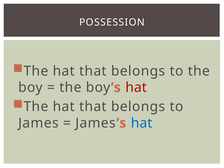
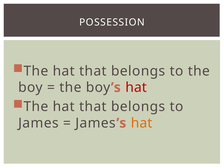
hat at (142, 123) colour: blue -> orange
